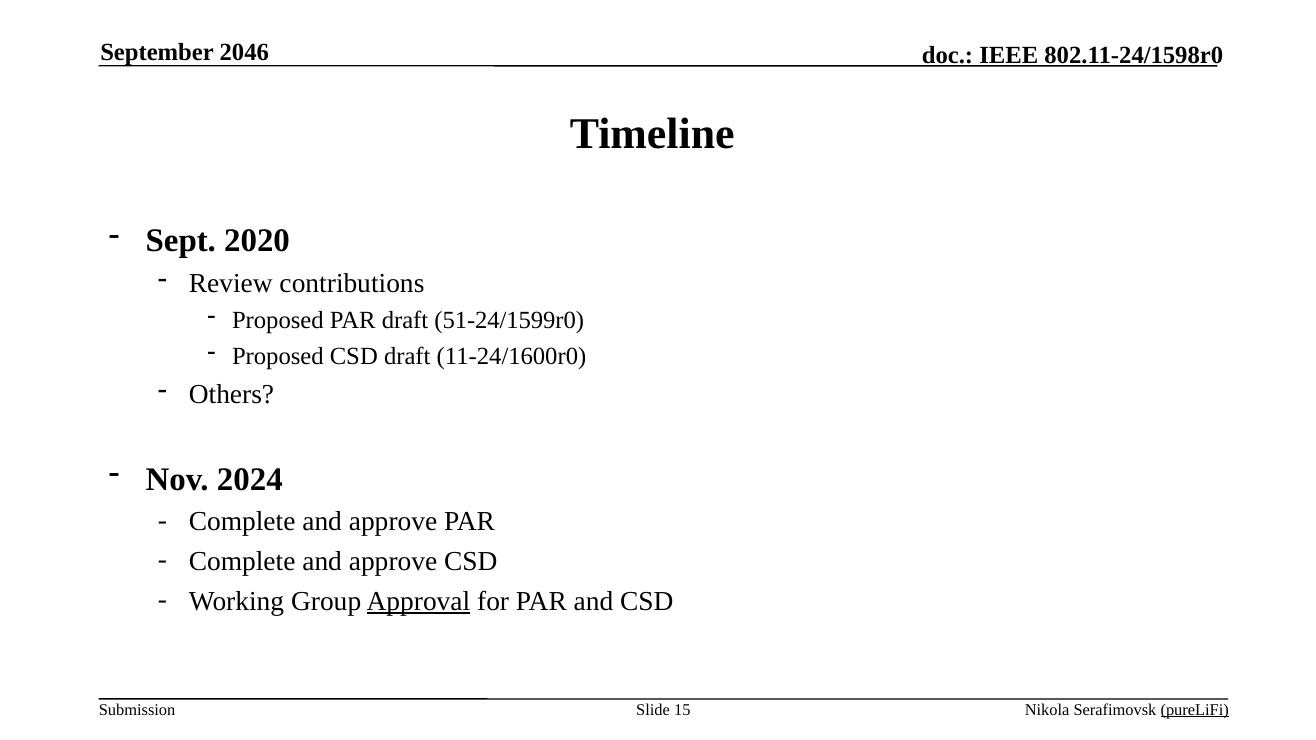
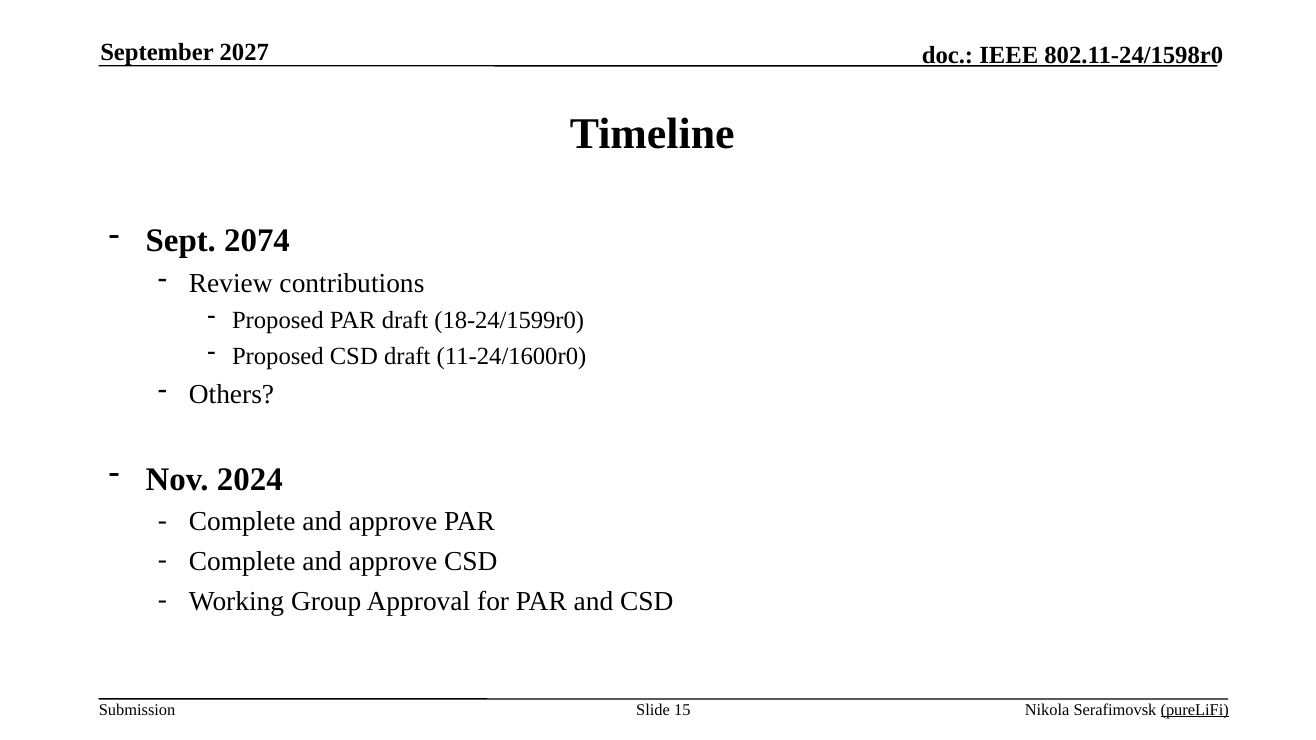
2046: 2046 -> 2027
2020: 2020 -> 2074
51-24/1599r0: 51-24/1599r0 -> 18-24/1599r0
Approval underline: present -> none
